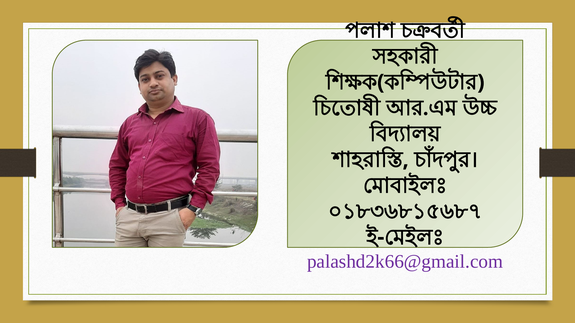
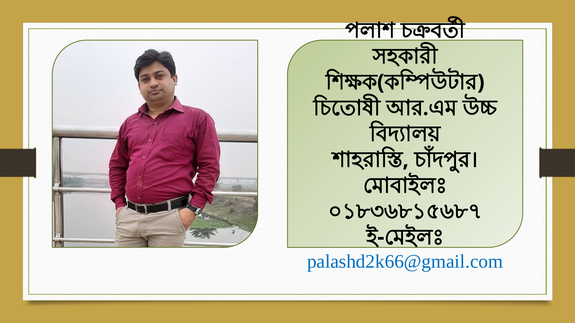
palashd2k66@gmail.com colour: purple -> blue
